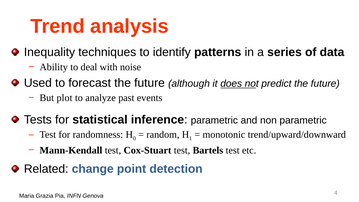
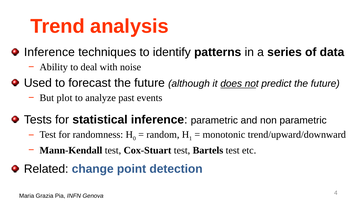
Inequality at (49, 52): Inequality -> Inference
